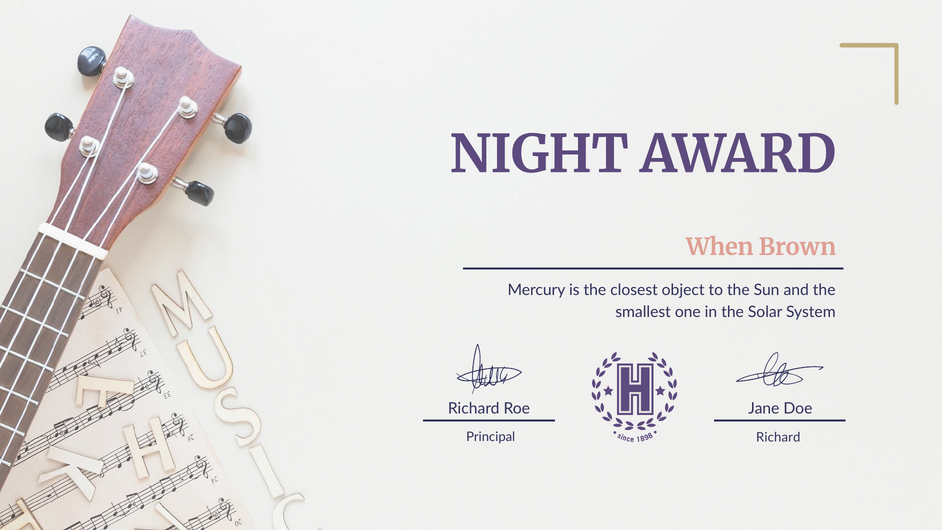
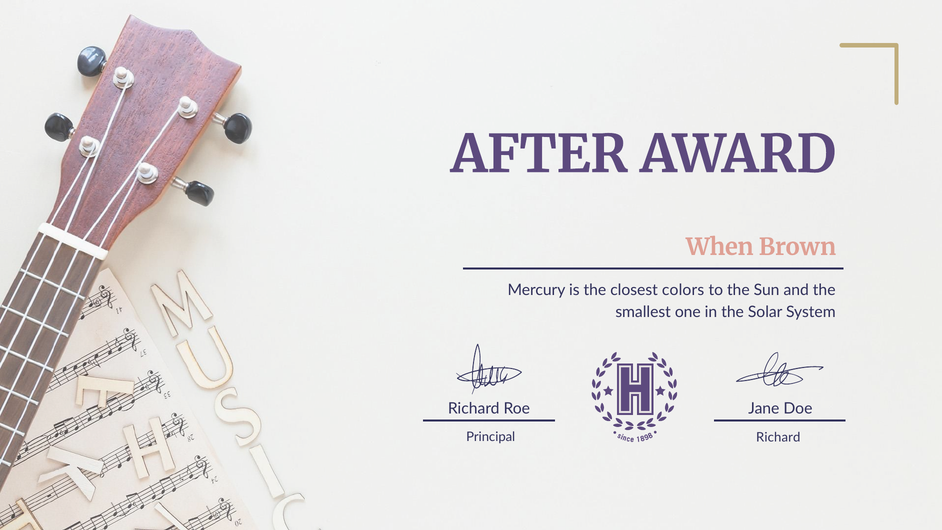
NIGHT: NIGHT -> AFTER
object: object -> colors
